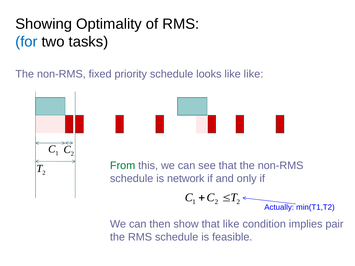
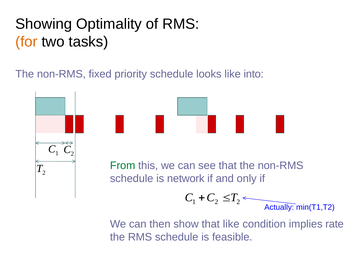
for colour: blue -> orange
like like: like -> into
pair: pair -> rate
